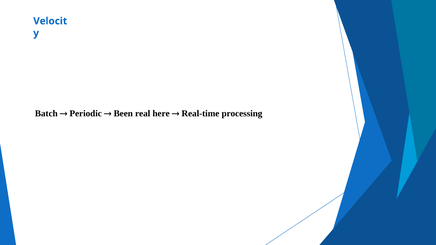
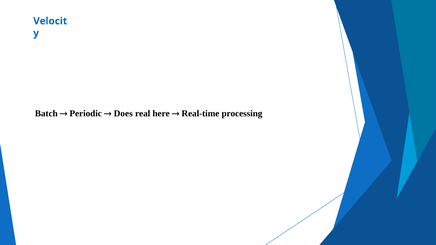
Been: Been -> Does
